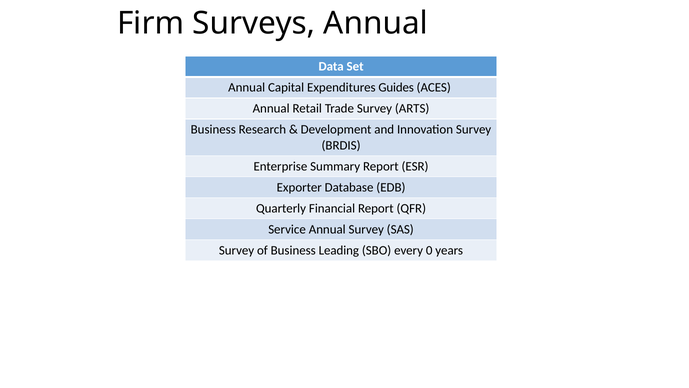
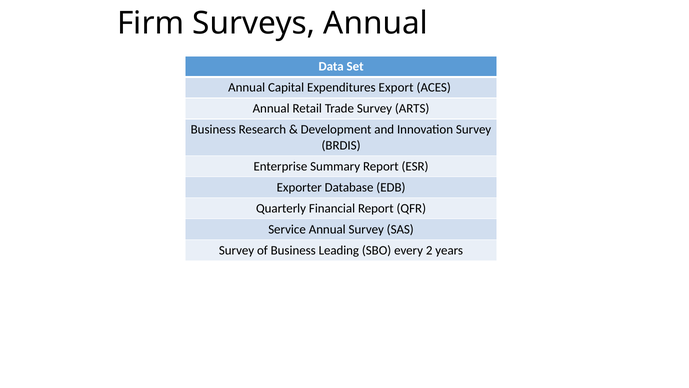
Guides: Guides -> Export
0: 0 -> 2
